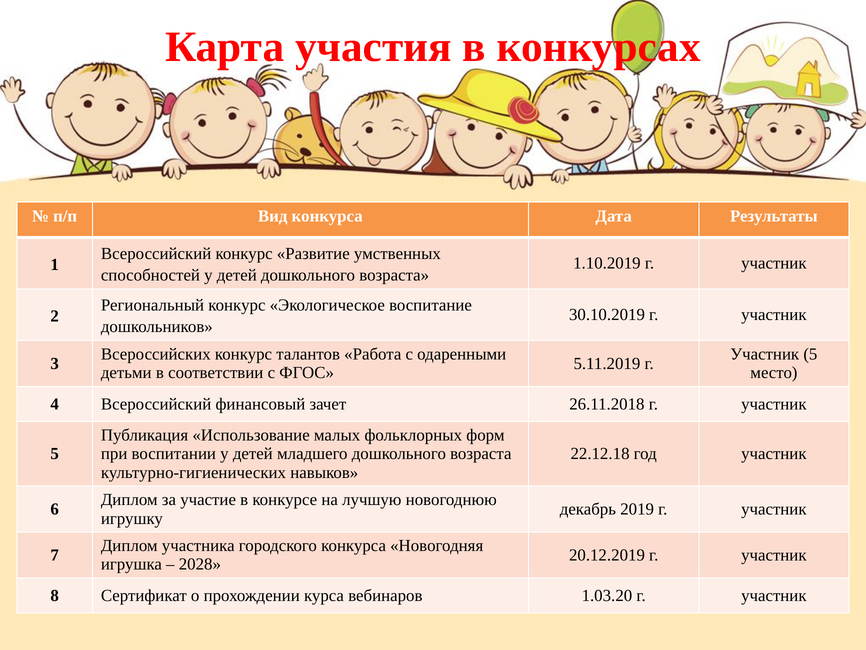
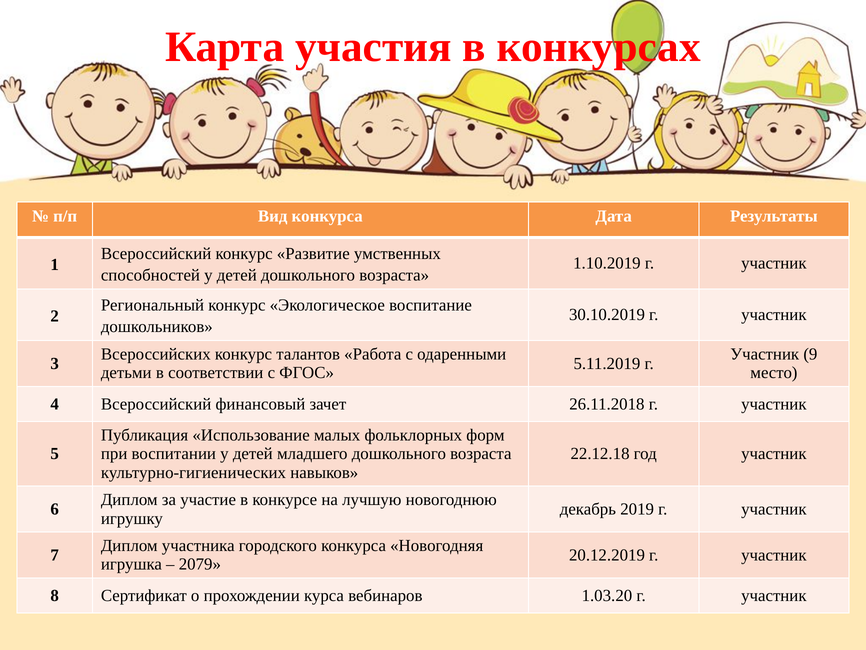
5 at (810, 354): 5 -> 9
2028: 2028 -> 2079
